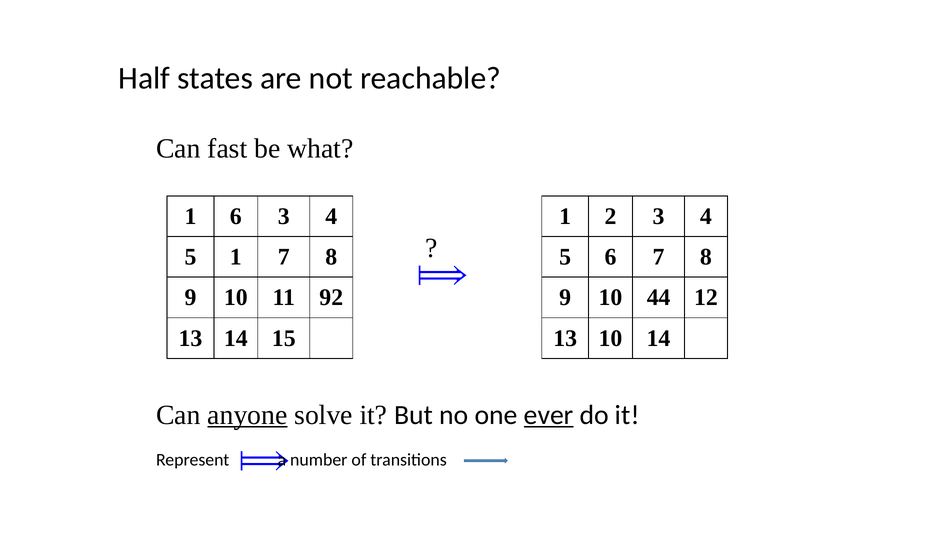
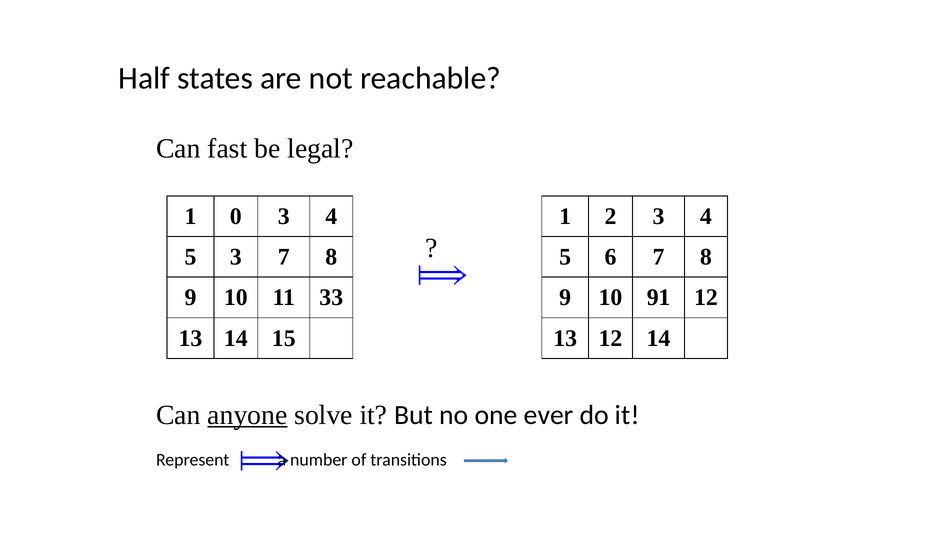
what: what -> legal
1 6: 6 -> 0
5 1: 1 -> 3
92: 92 -> 33
44: 44 -> 91
13 10: 10 -> 12
ever underline: present -> none
